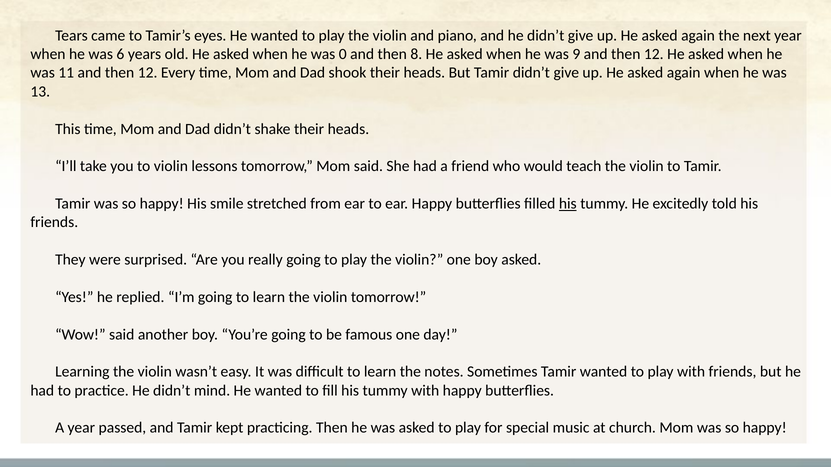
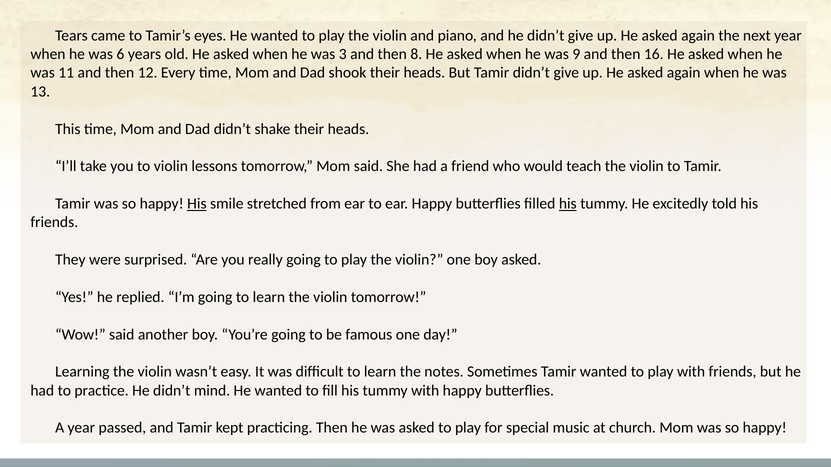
0: 0 -> 3
9 and then 12: 12 -> 16
His at (197, 204) underline: none -> present
